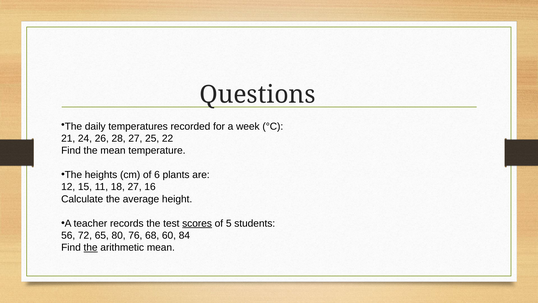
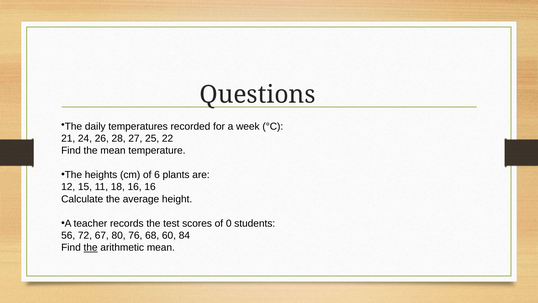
18 27: 27 -> 16
scores underline: present -> none
5: 5 -> 0
65: 65 -> 67
